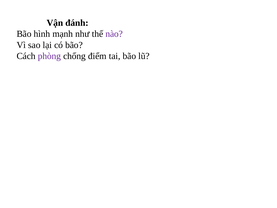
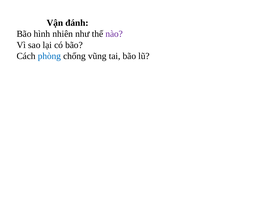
mạnh: mạnh -> nhiên
phòng colour: purple -> blue
điểm: điểm -> vũng
